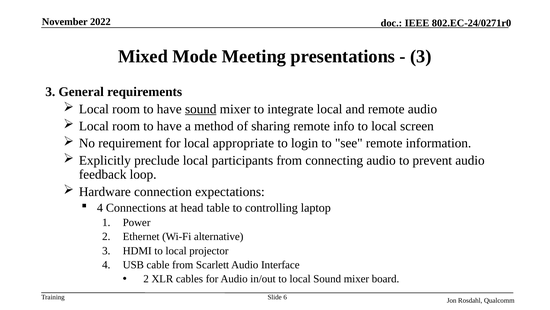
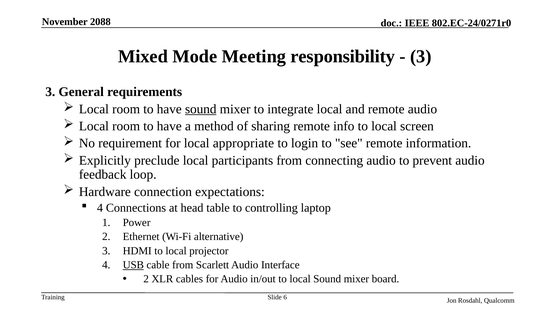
2022: 2022 -> 2088
presentations: presentations -> responsibility
USB underline: none -> present
